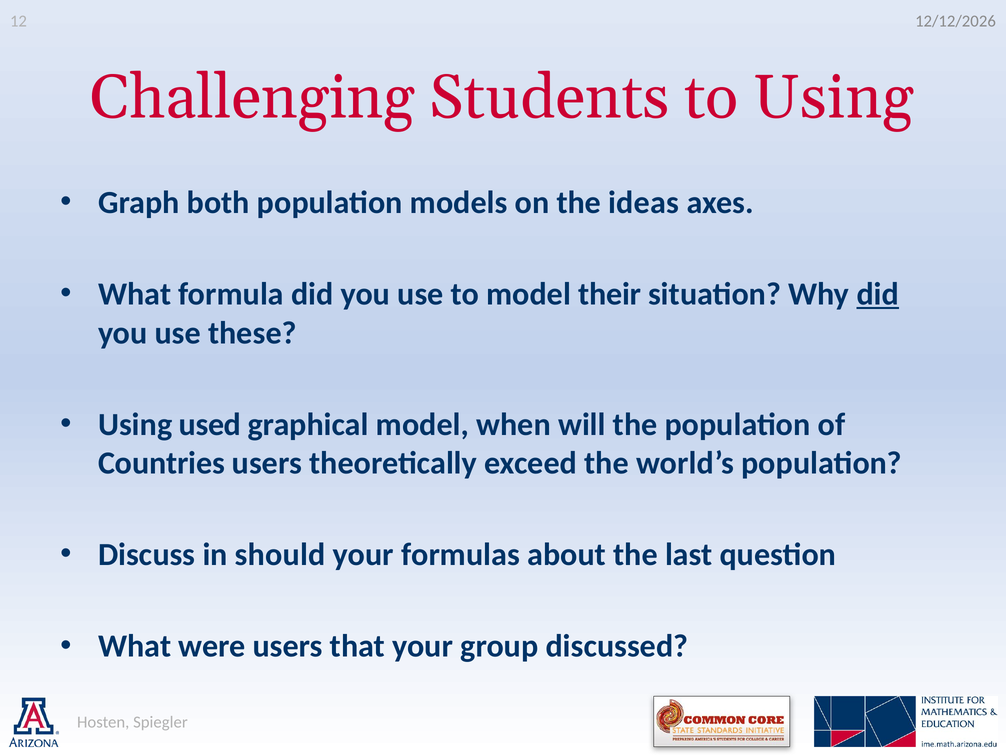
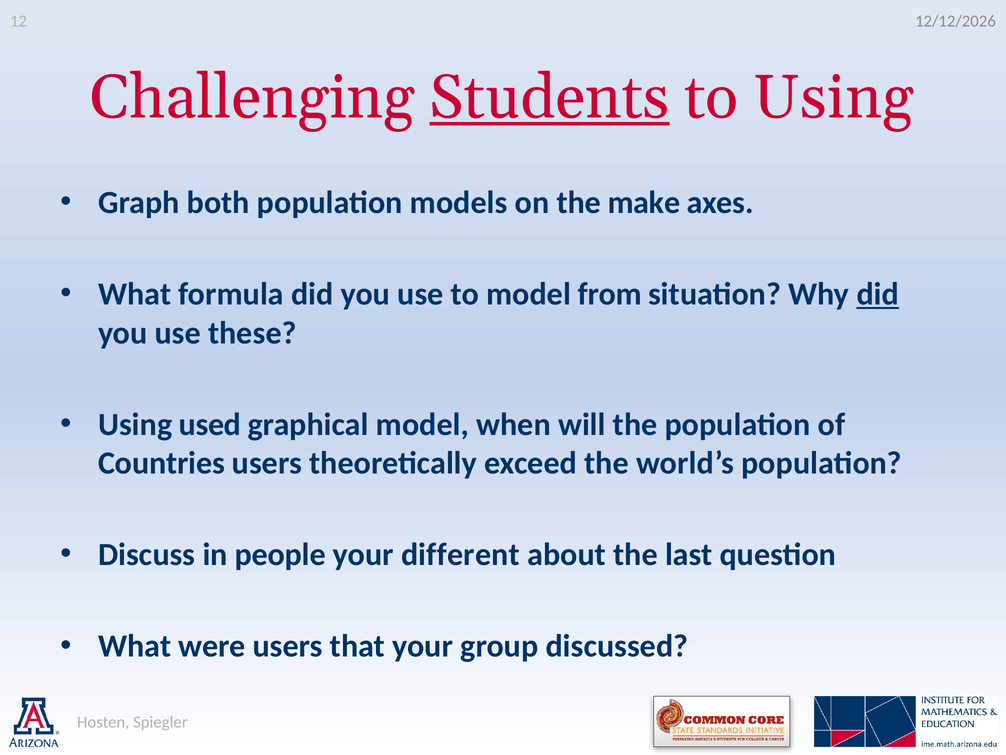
Students underline: none -> present
ideas: ideas -> make
their: their -> from
should: should -> people
formulas: formulas -> different
